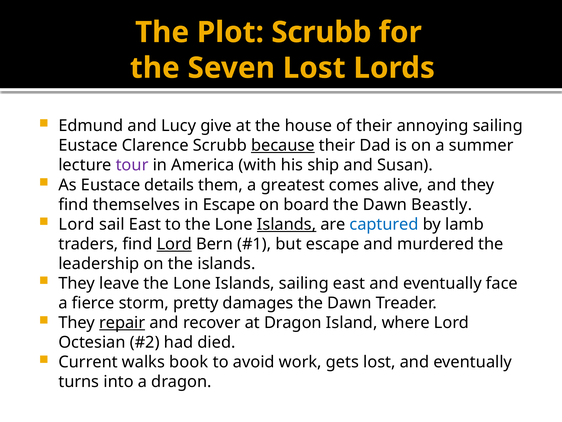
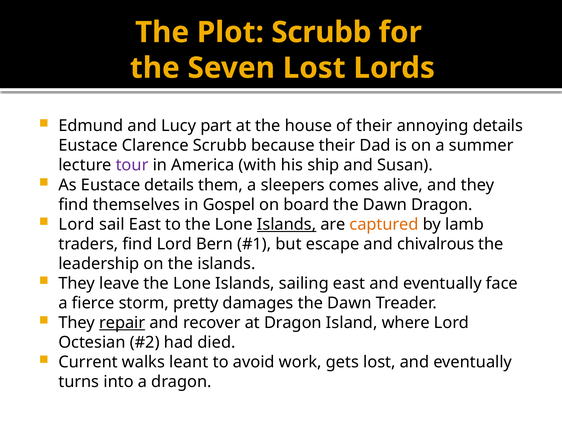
give: give -> part
annoying sailing: sailing -> details
because underline: present -> none
greatest: greatest -> sleepers
in Escape: Escape -> Gospel
Dawn Beastly: Beastly -> Dragon
captured colour: blue -> orange
Lord at (174, 244) underline: present -> none
murdered: murdered -> chivalrous
book: book -> leant
